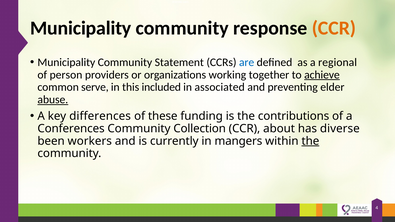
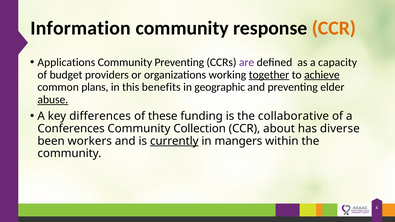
Municipality at (81, 28): Municipality -> Information
Municipality at (66, 62): Municipality -> Applications
Community Statement: Statement -> Preventing
are colour: blue -> purple
regional: regional -> capacity
person: person -> budget
together underline: none -> present
serve: serve -> plans
included: included -> benefits
associated: associated -> geographic
contributions: contributions -> collaborative
currently underline: none -> present
the at (310, 141) underline: present -> none
